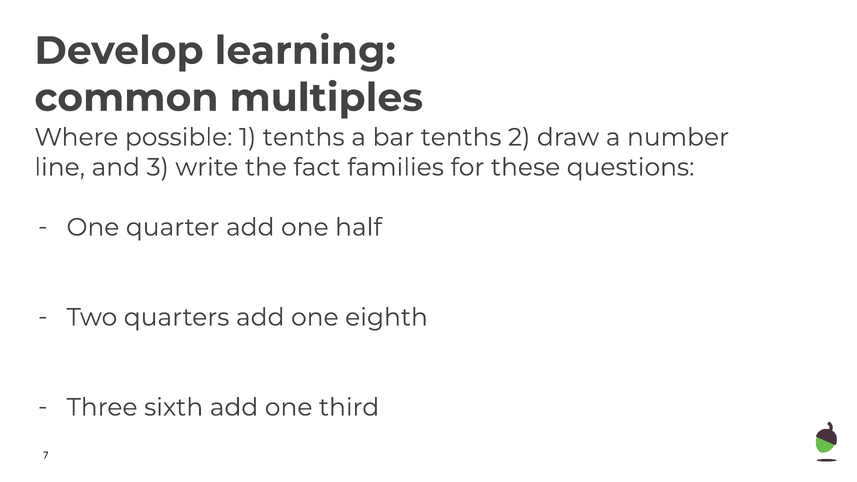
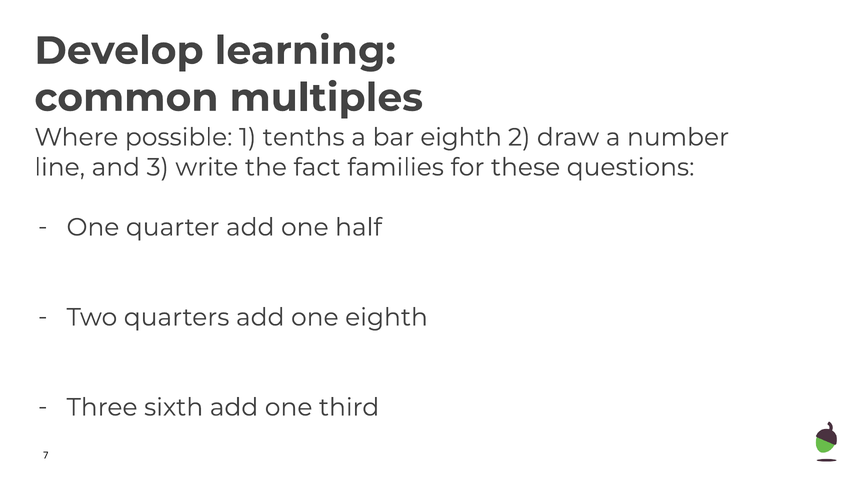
bar tenths: tenths -> eighth
